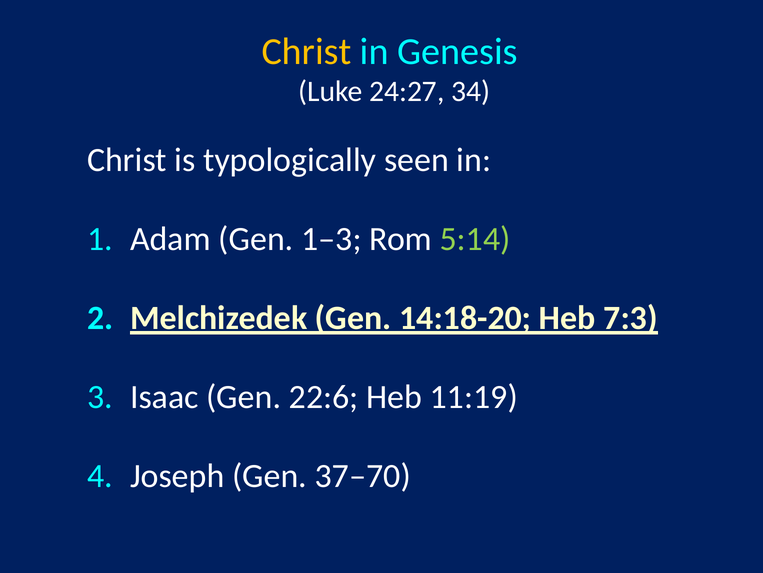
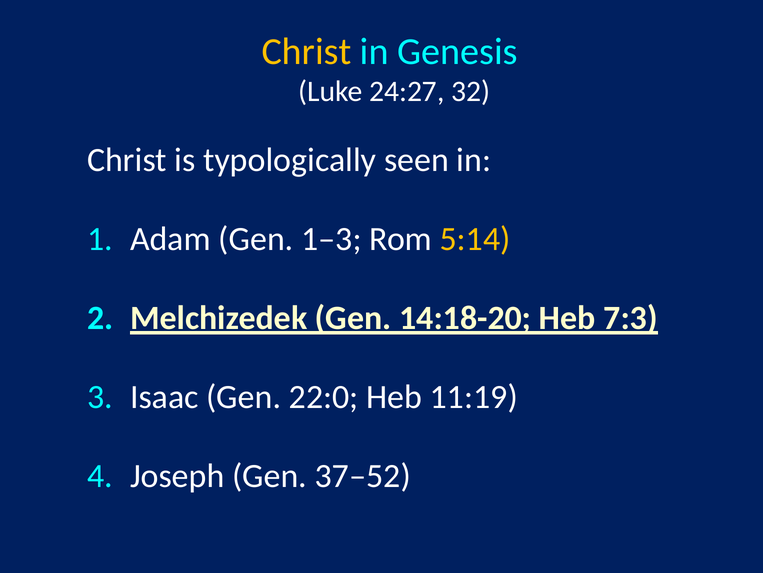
34: 34 -> 32
5:14 colour: light green -> yellow
22:6: 22:6 -> 22:0
37‒70: 37‒70 -> 37‒52
